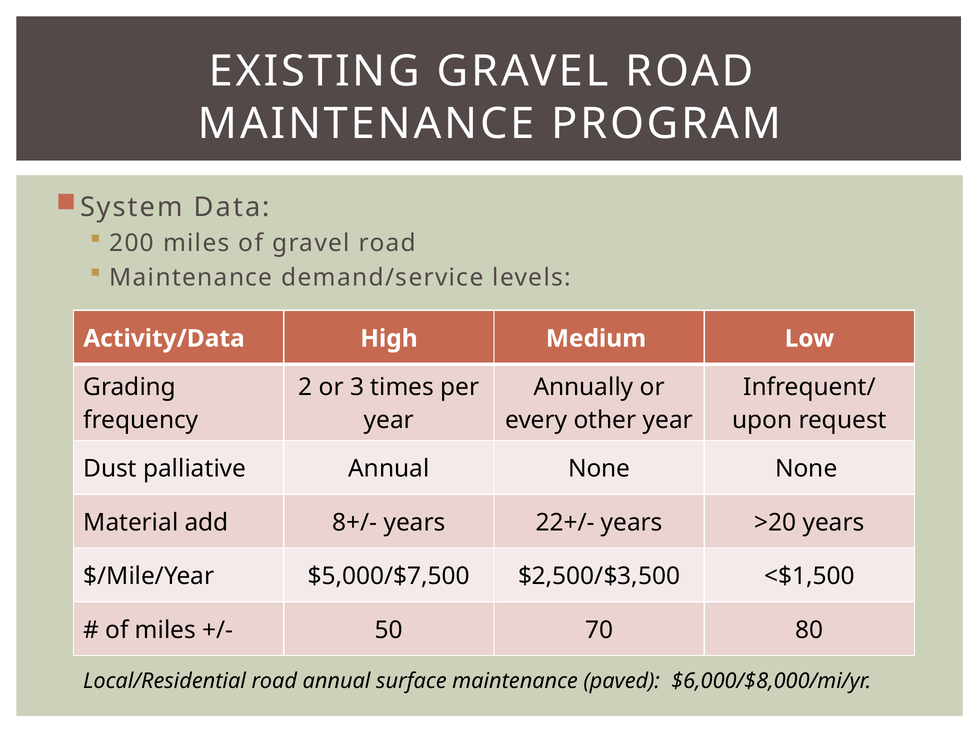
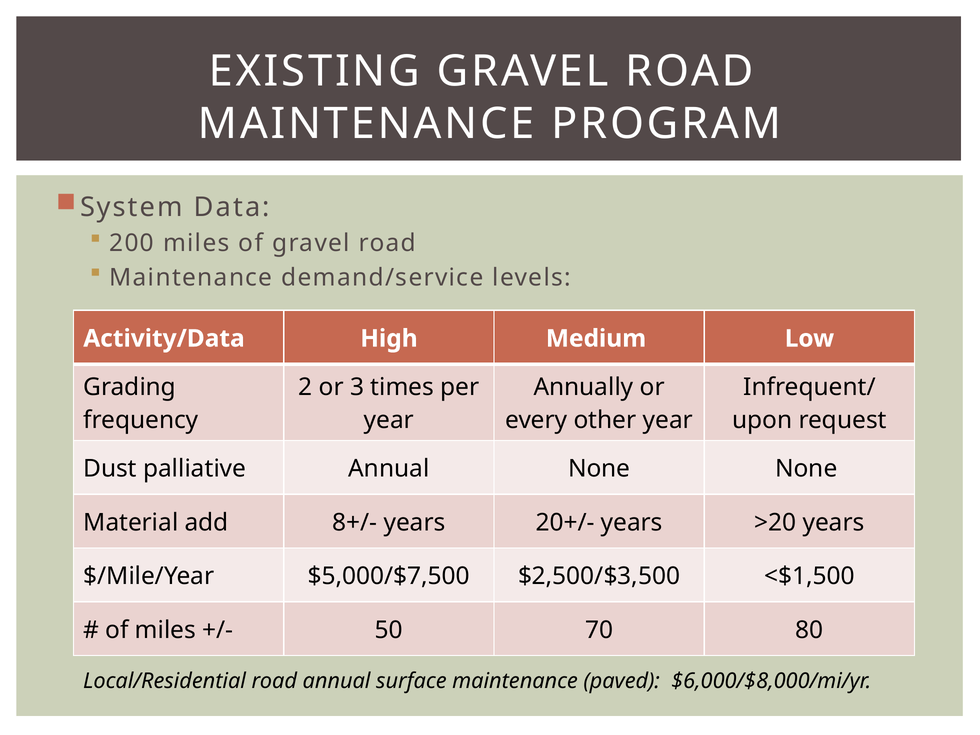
22+/-: 22+/- -> 20+/-
